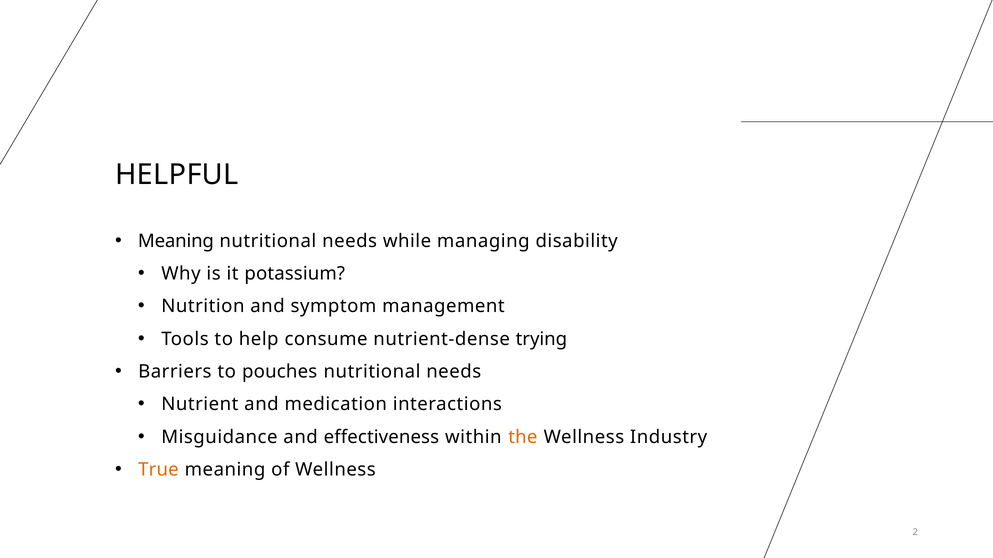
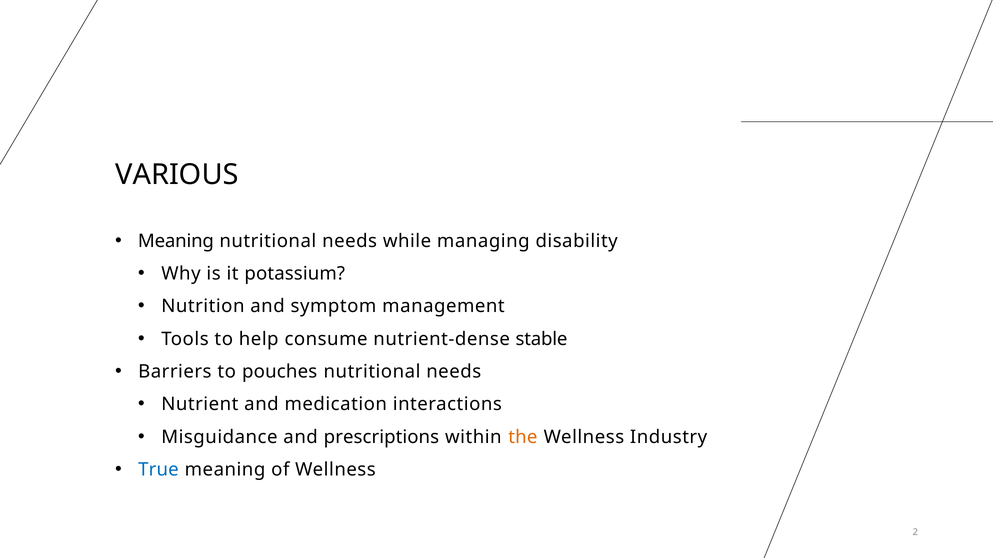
HELPFUL: HELPFUL -> VARIOUS
trying: trying -> stable
effectiveness: effectiveness -> prescriptions
True colour: orange -> blue
